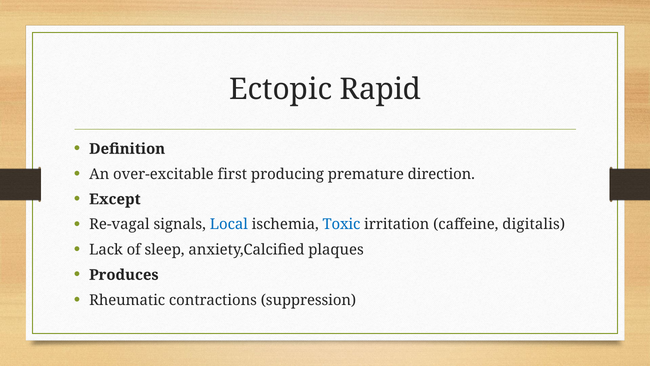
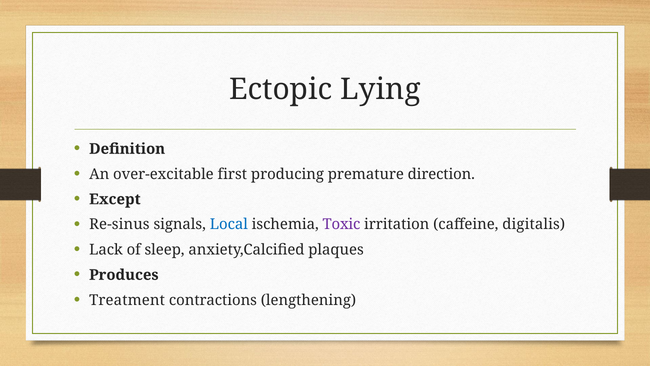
Rapid: Rapid -> Lying
Re-vagal: Re-vagal -> Re-sinus
Toxic colour: blue -> purple
Rheumatic: Rheumatic -> Treatment
suppression: suppression -> lengthening
